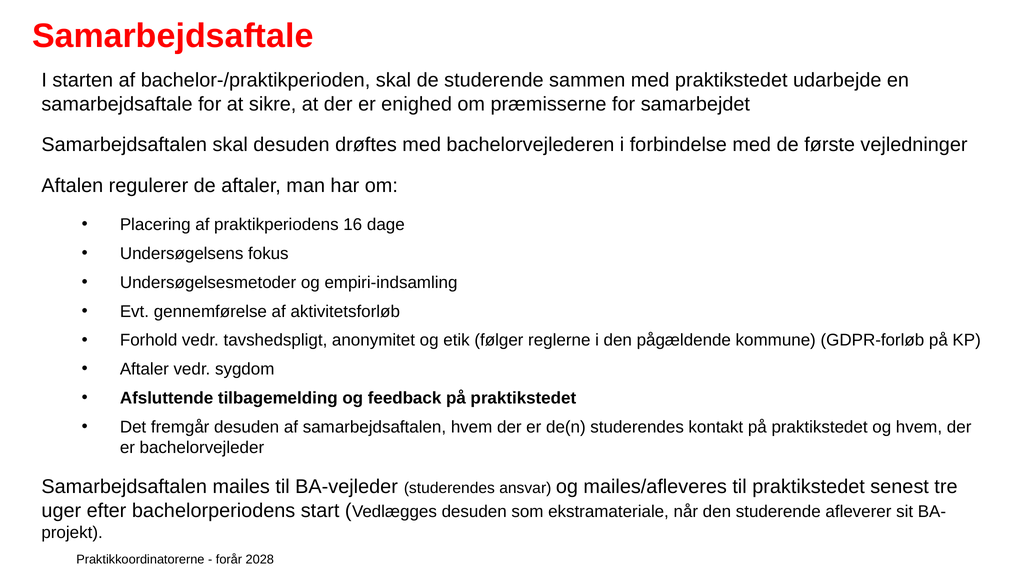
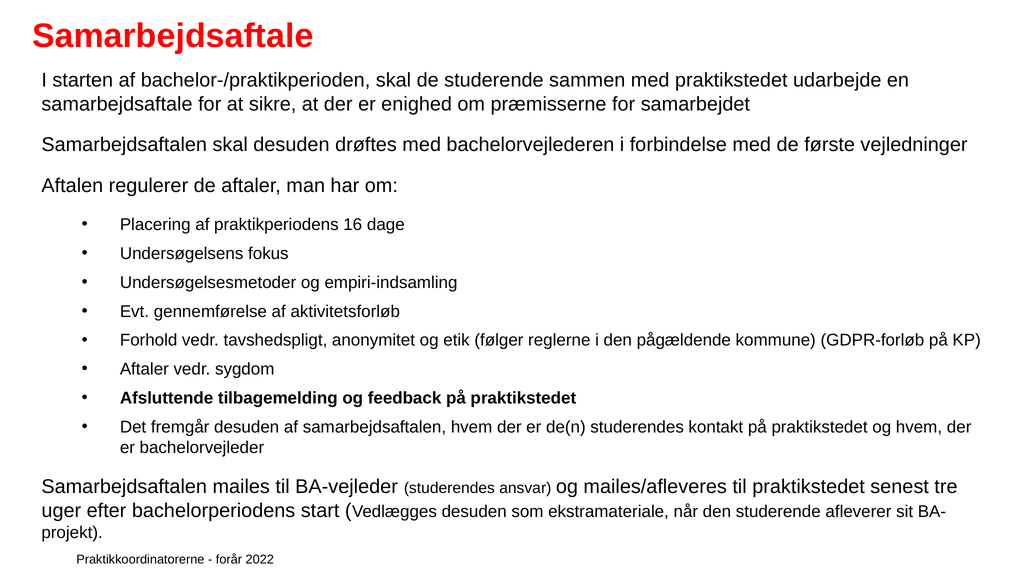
2028: 2028 -> 2022
